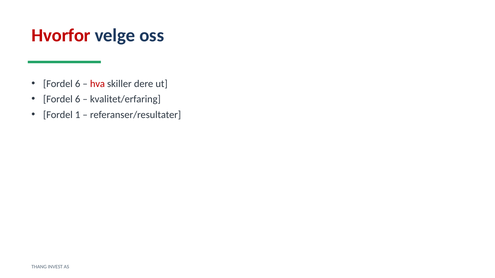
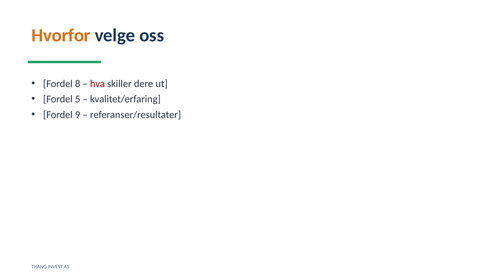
Hvorfor colour: red -> orange
6 at (78, 84): 6 -> 8
6 at (78, 99): 6 -> 5
1: 1 -> 9
